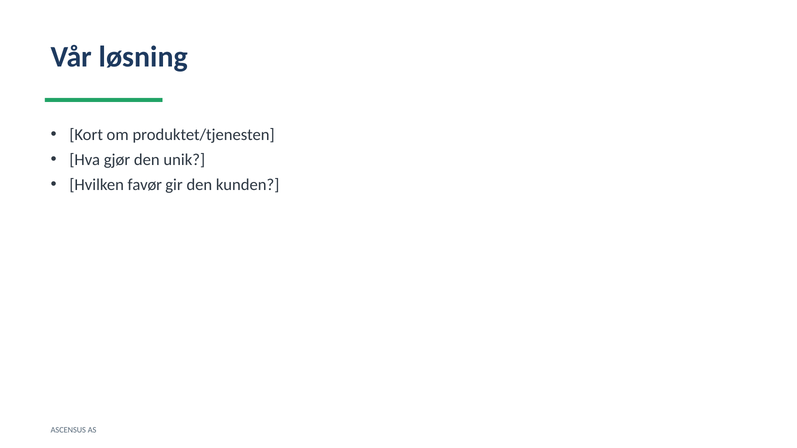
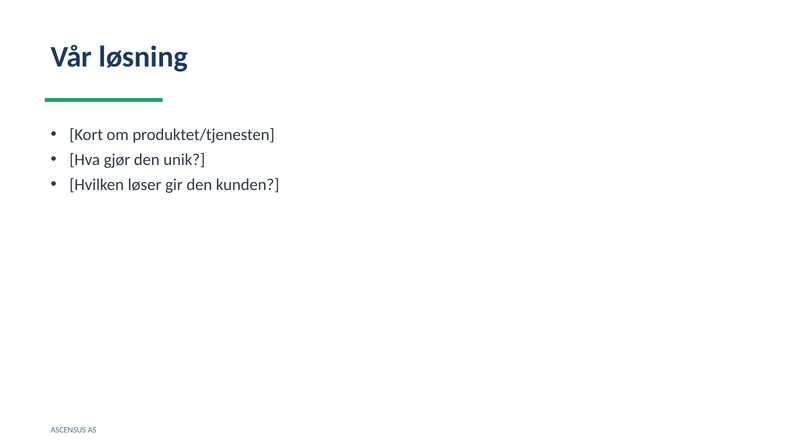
favør: favør -> løser
